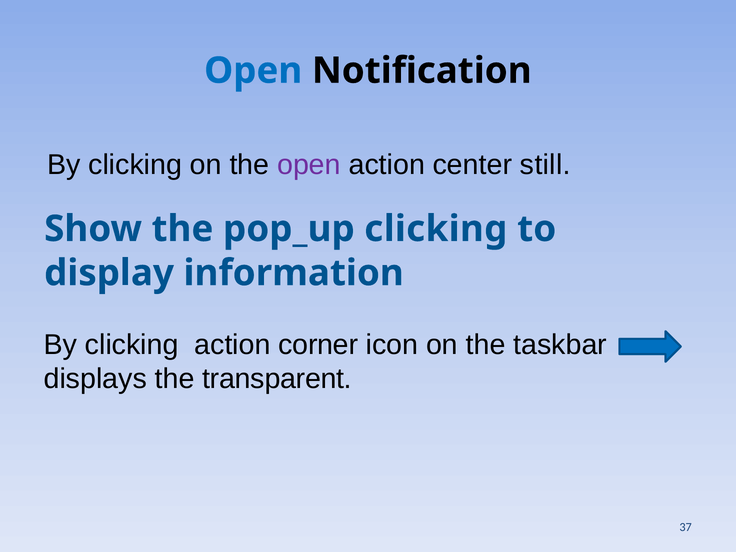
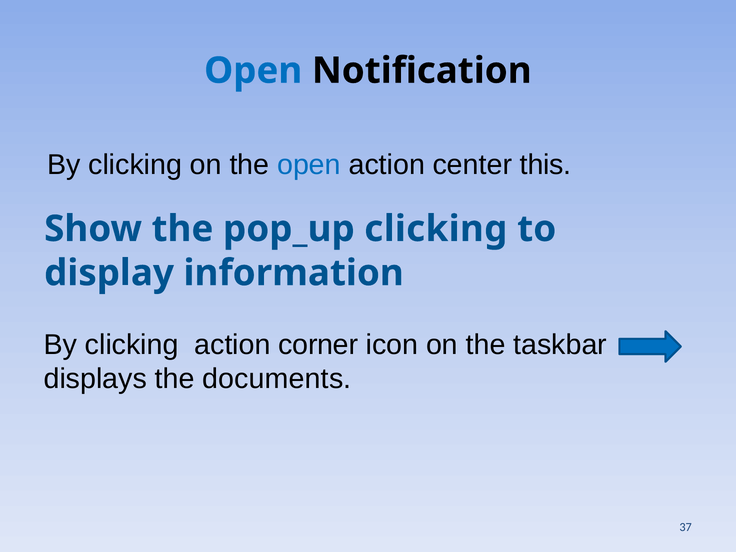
open at (309, 165) colour: purple -> blue
still: still -> this
transparent: transparent -> documents
